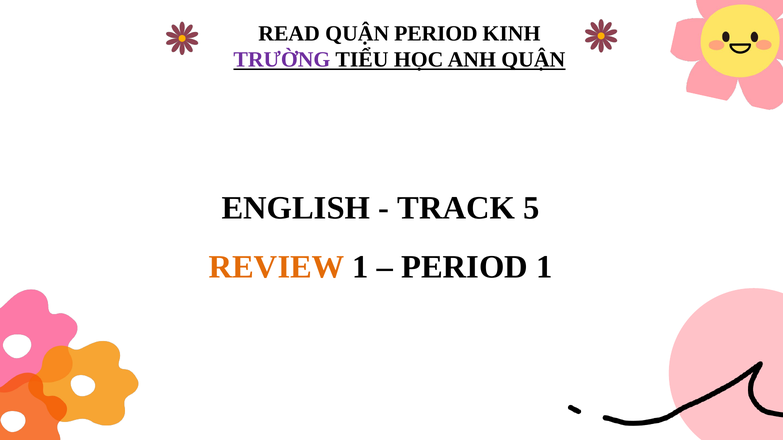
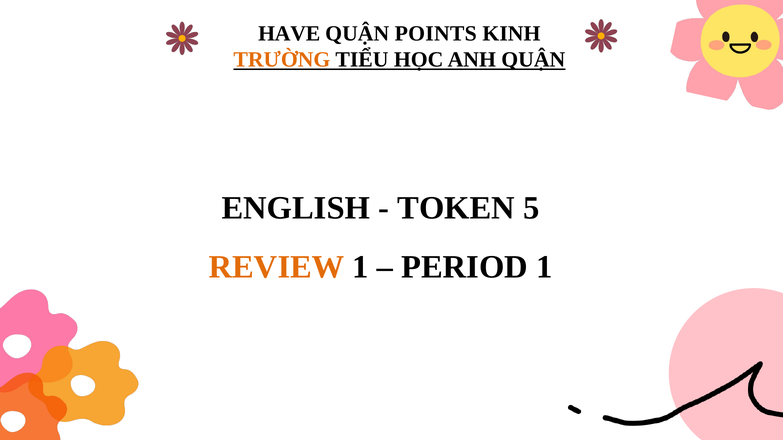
READ: READ -> HAVE
QUẬN PERIOD: PERIOD -> POINTS
TRƯỜNG colour: purple -> orange
TRACK: TRACK -> TOKEN
